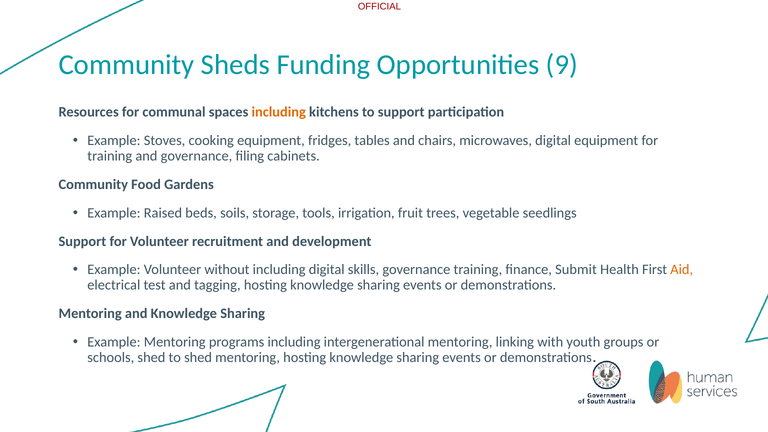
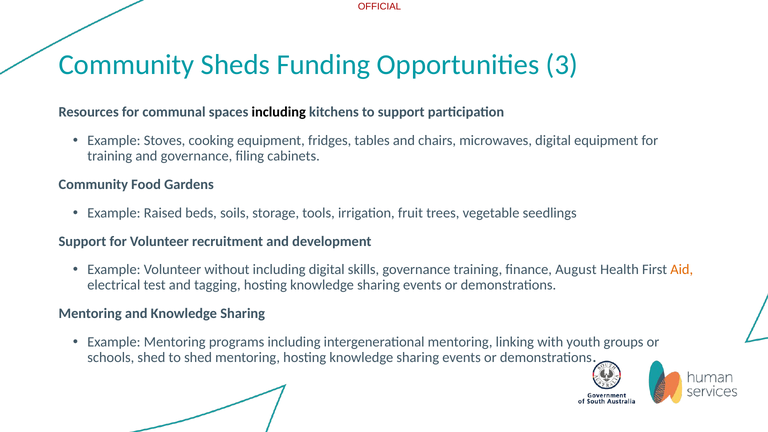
9: 9 -> 3
including at (279, 112) colour: orange -> black
Submit: Submit -> August
